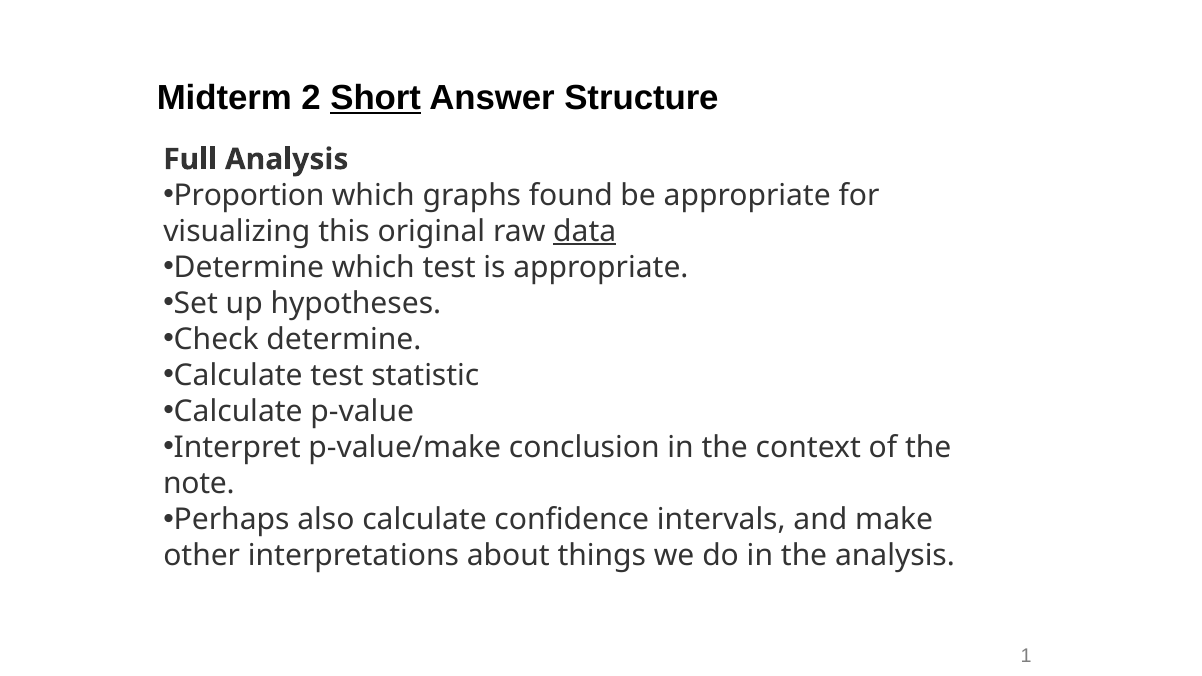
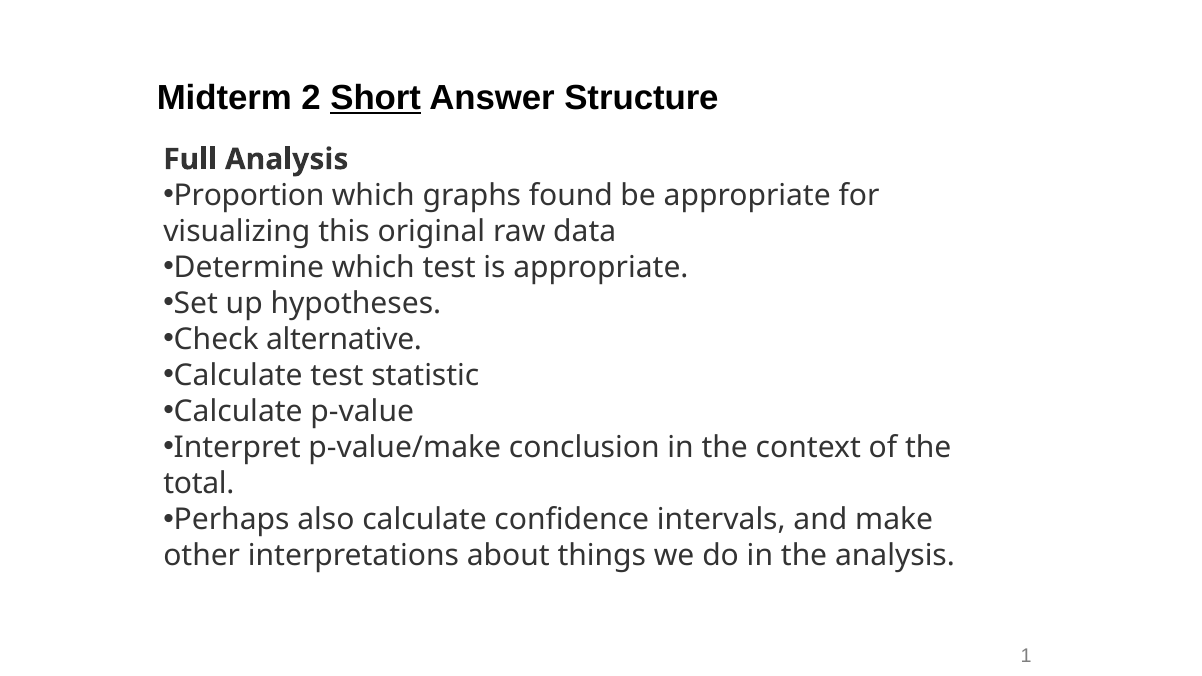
data underline: present -> none
Check determine: determine -> alternative
note: note -> total
